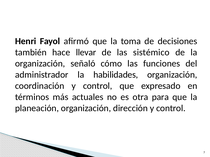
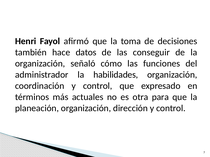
llevar: llevar -> datos
sistémico: sistémico -> conseguir
